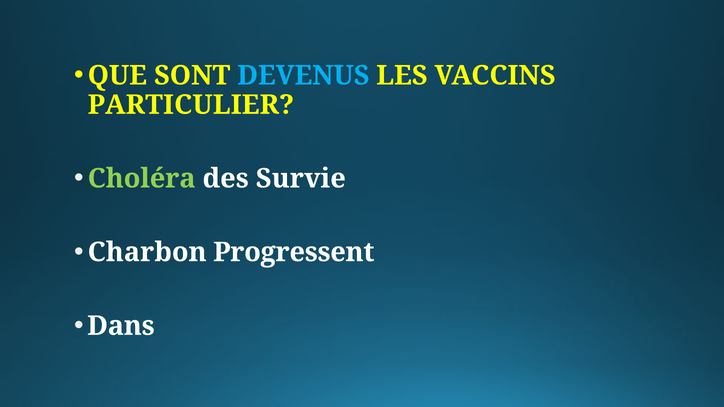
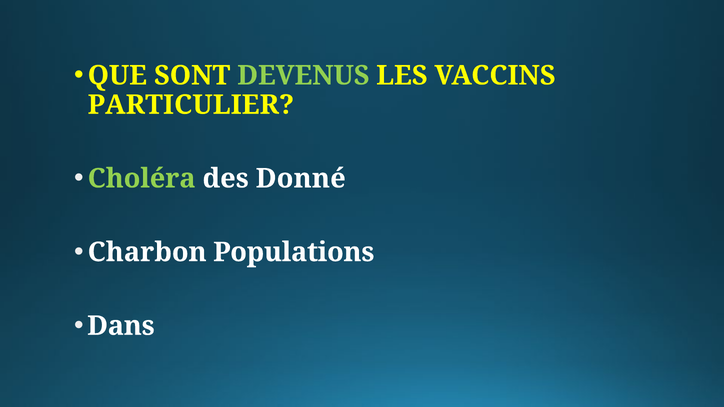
DEVENUS colour: light blue -> light green
Survie: Survie -> Donné
Progressent: Progressent -> Populations
